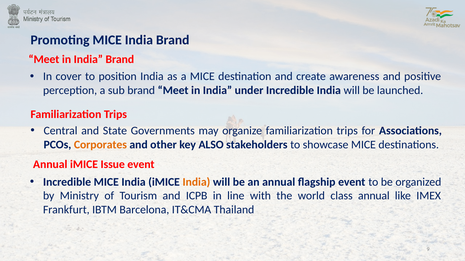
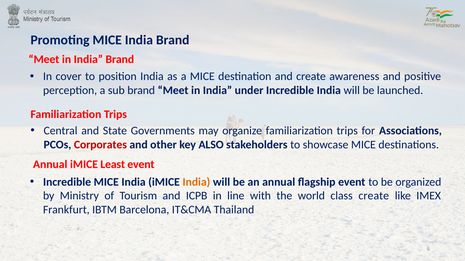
Corporates colour: orange -> red
Issue: Issue -> Least
class annual: annual -> create
